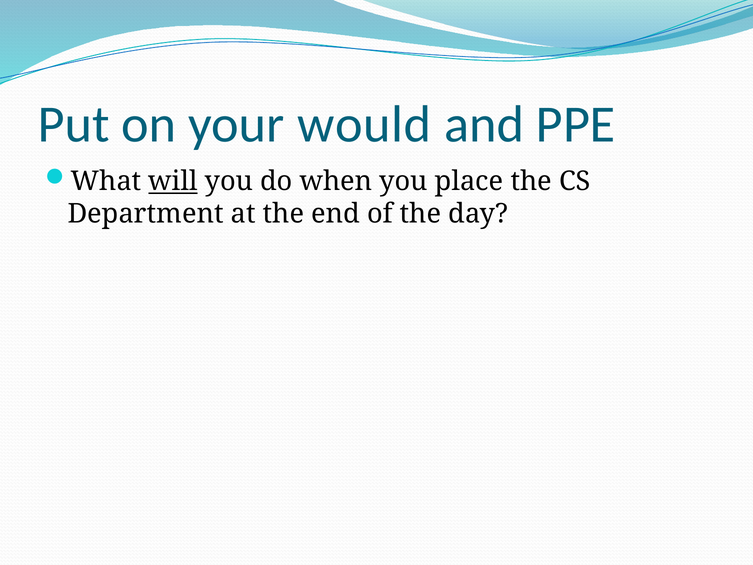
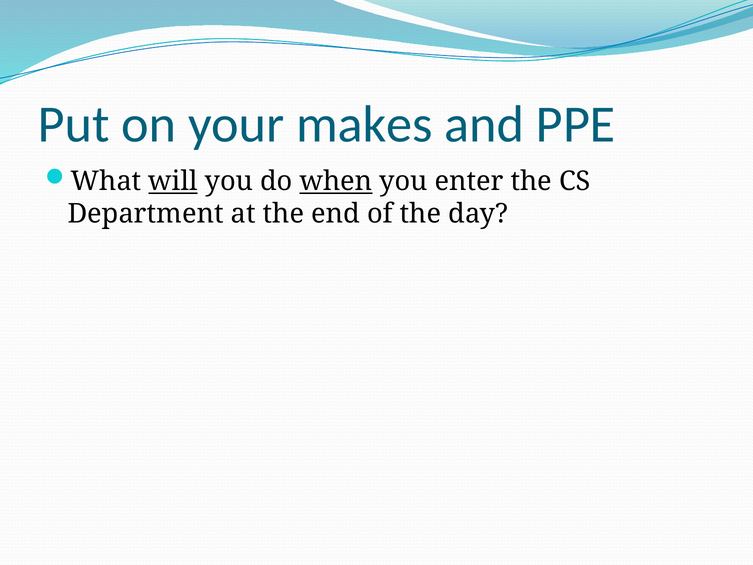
would: would -> makes
when underline: none -> present
place: place -> enter
